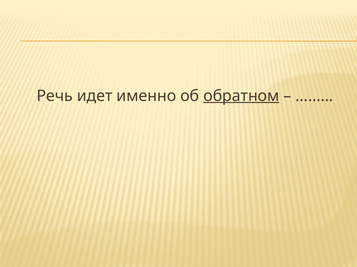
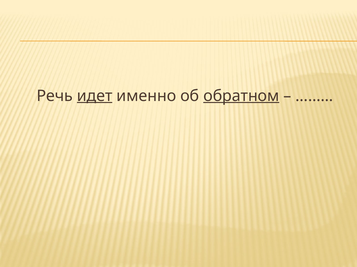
идет underline: none -> present
